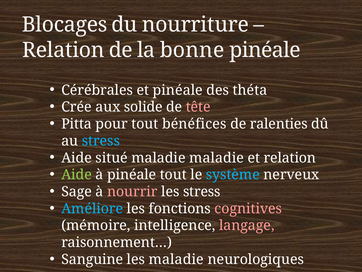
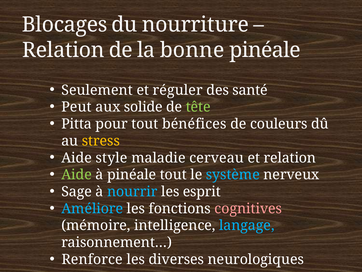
Cérébrales: Cérébrales -> Seulement
et pinéale: pinéale -> réguler
théta: théta -> santé
Crée: Crée -> Peut
tête colour: pink -> light green
ralenties: ralenties -> couleurs
stress at (101, 141) colour: light blue -> yellow
situé: situé -> style
maladie maladie: maladie -> cerveau
nourrir colour: pink -> light blue
les stress: stress -> esprit
langage colour: pink -> light blue
Sanguine: Sanguine -> Renforce
les maladie: maladie -> diverses
